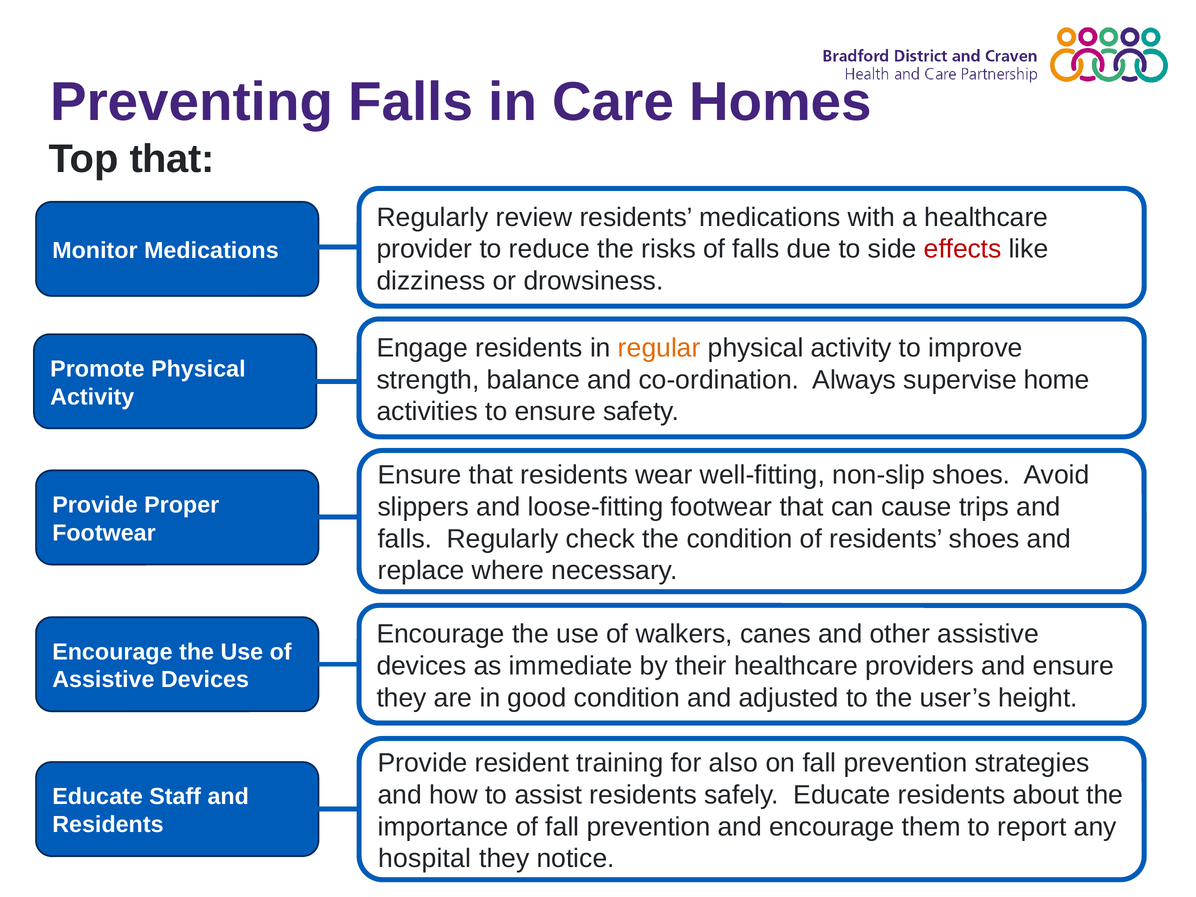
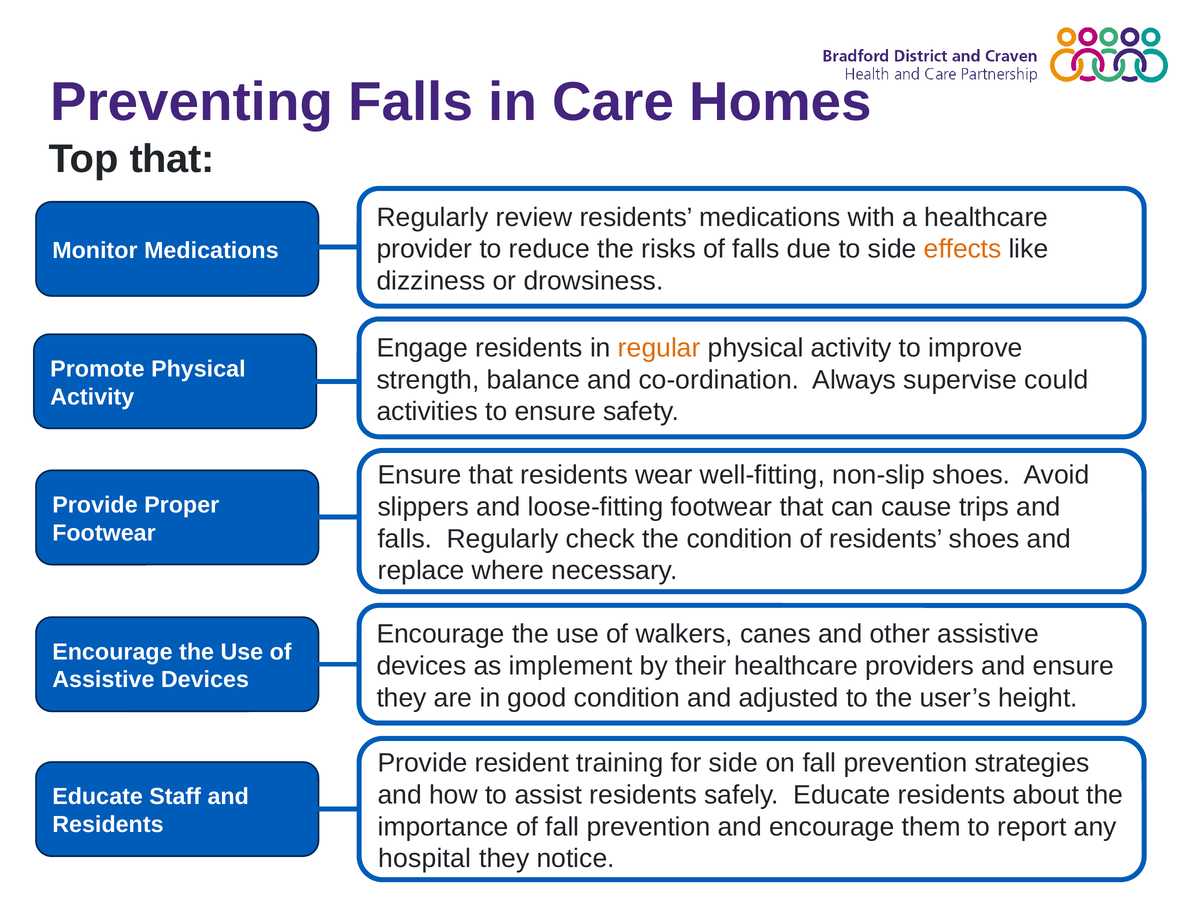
effects colour: red -> orange
home: home -> could
immediate: immediate -> implement
for also: also -> side
